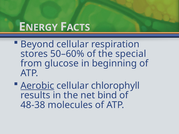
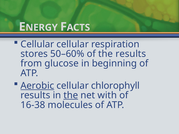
Beyond at (37, 44): Beyond -> Cellular
the special: special -> results
the at (71, 95) underline: none -> present
bind: bind -> with
48-38: 48-38 -> 16-38
